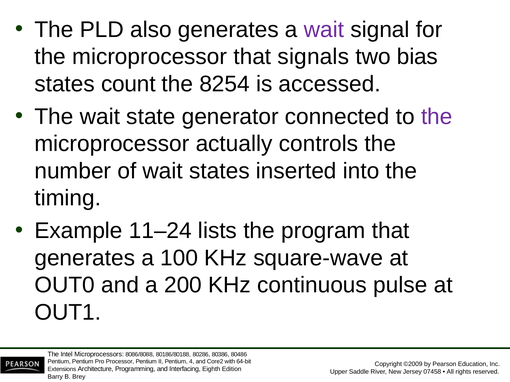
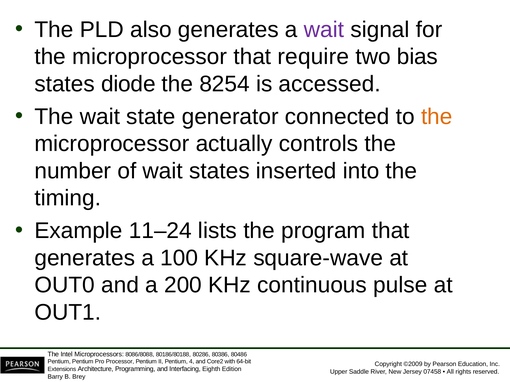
signals: signals -> require
count: count -> diode
the at (437, 117) colour: purple -> orange
